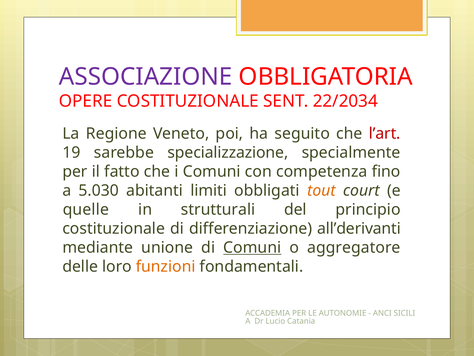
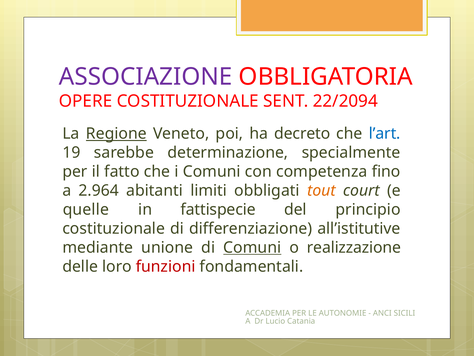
22/2034: 22/2034 -> 22/2094
Regione underline: none -> present
seguito: seguito -> decreto
l’art colour: red -> blue
specializzazione: specializzazione -> determinazione
5.030: 5.030 -> 2.964
strutturali: strutturali -> fattispecie
all’derivanti: all’derivanti -> all’istitutive
aggregatore: aggregatore -> realizzazione
funzioni colour: orange -> red
